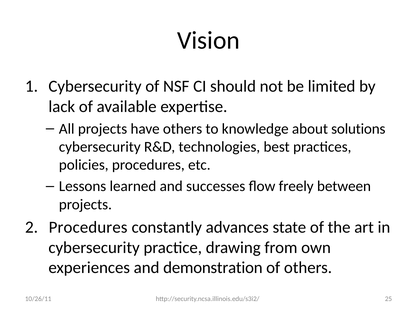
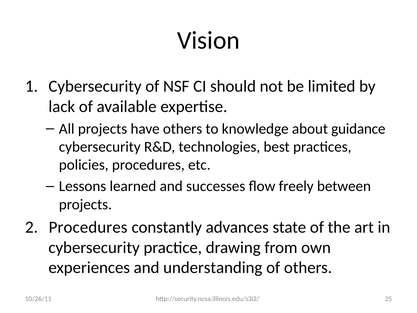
solutions: solutions -> guidance
demonstration: demonstration -> understanding
